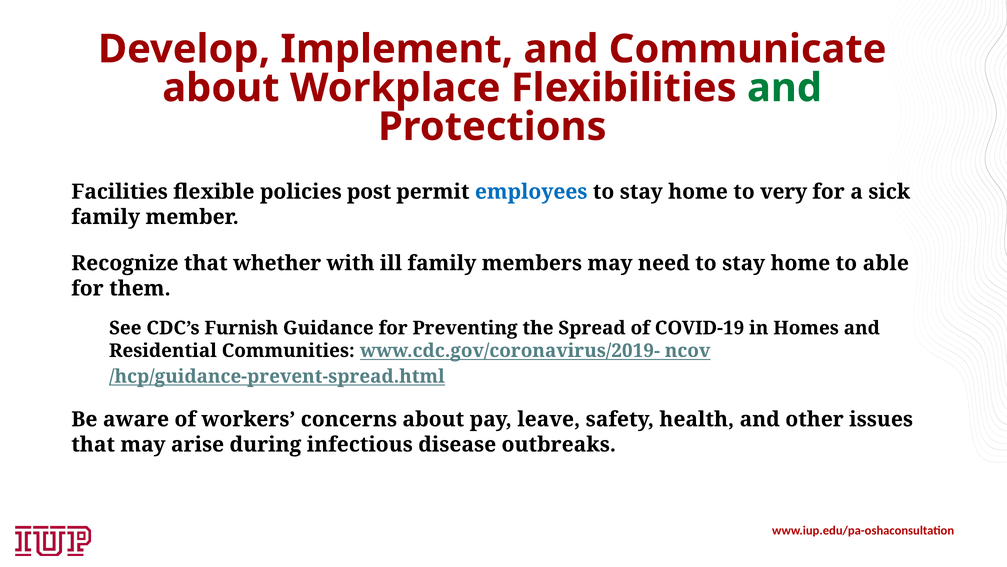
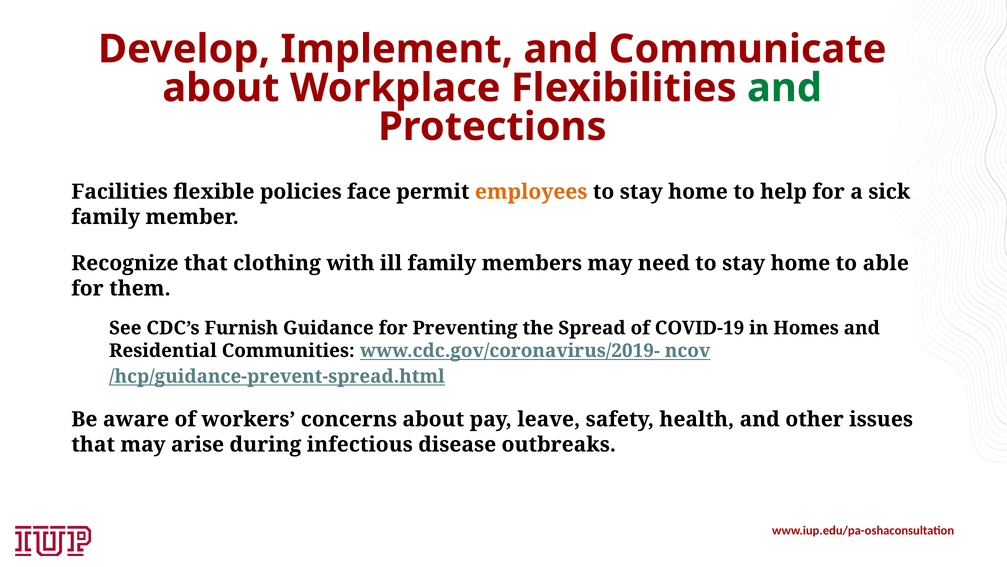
post: post -> face
employees colour: blue -> orange
very: very -> help
whether: whether -> clothing
